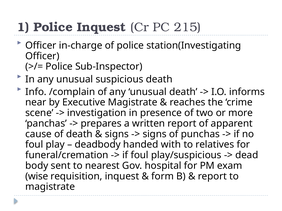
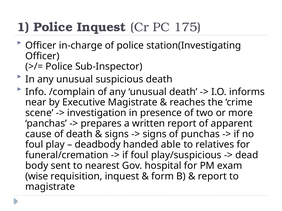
215: 215 -> 175
with: with -> able
